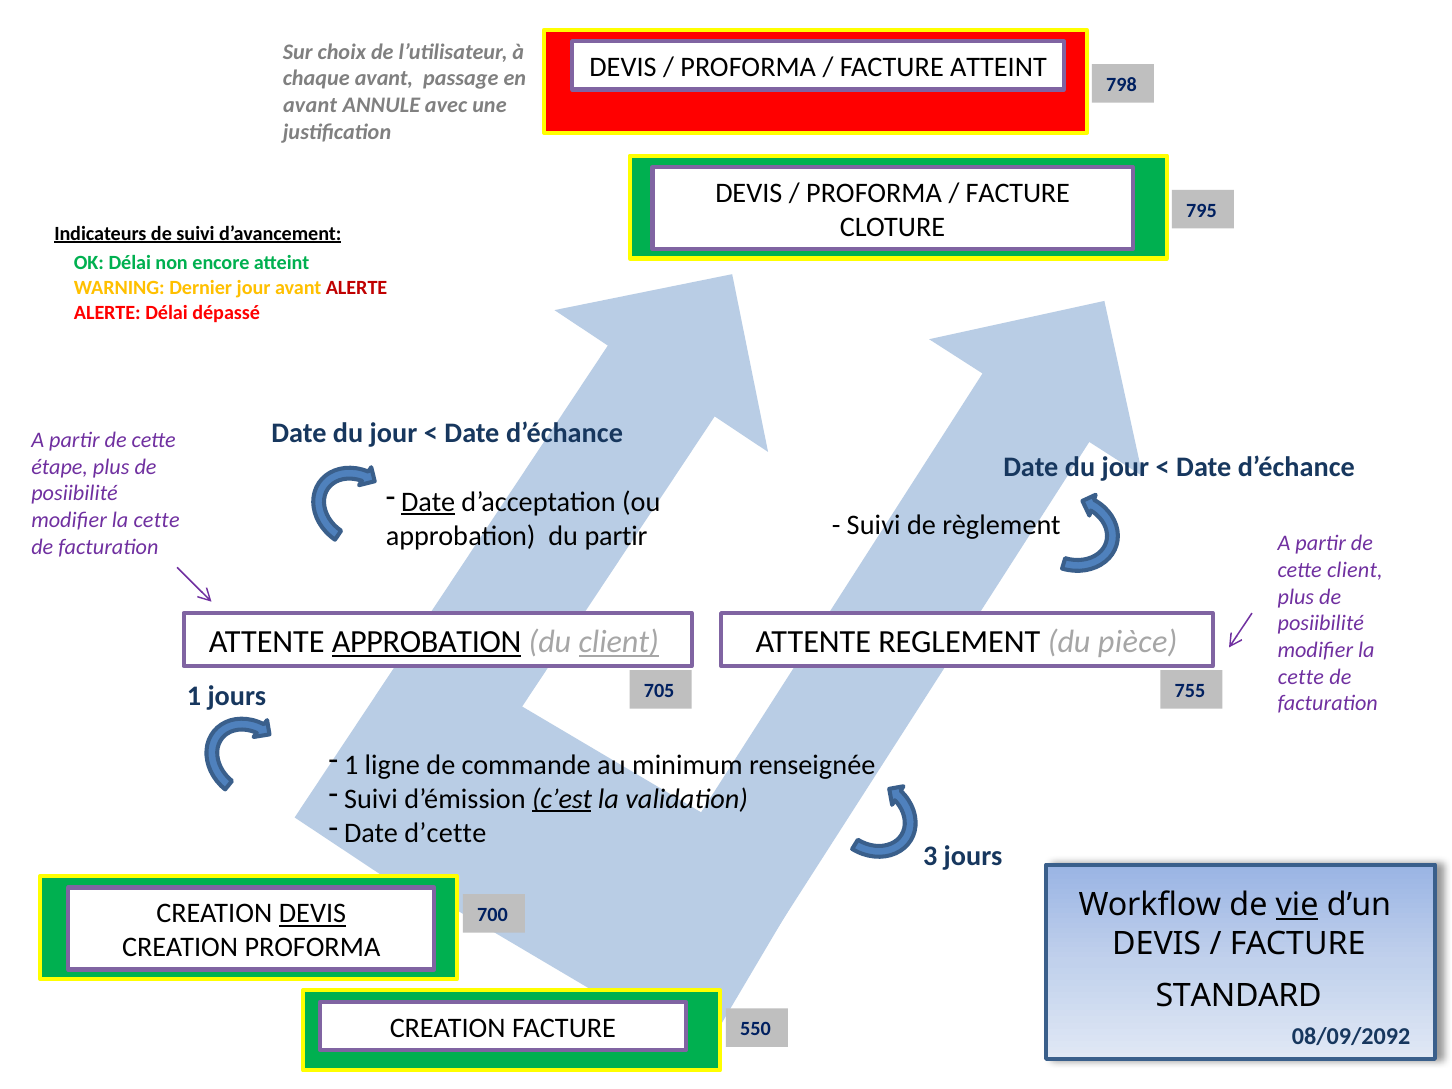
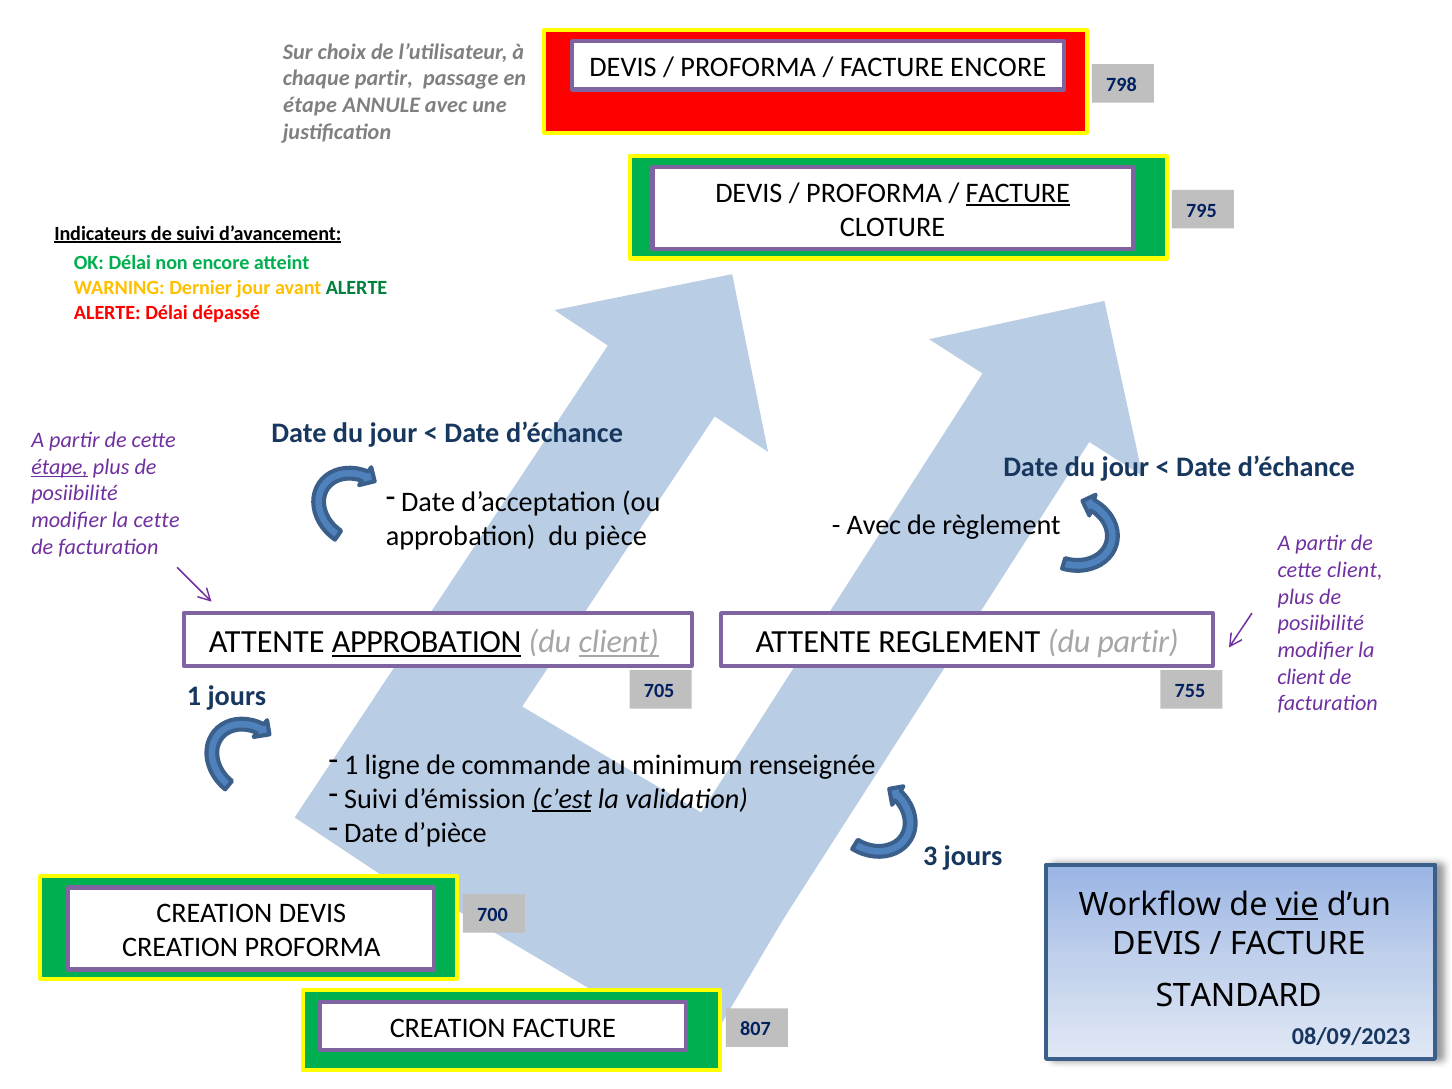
FACTURE ATTEINT: ATTEINT -> ENCORE
chaque avant: avant -> partir
avant at (310, 105): avant -> étape
FACTURE at (1018, 193) underline: none -> present
ALERTE at (357, 288) colour: red -> green
étape at (60, 467) underline: none -> present
Date at (428, 502) underline: present -> none
Suivi at (874, 525): Suivi -> Avec
du partir: partir -> pièce
du pièce: pièce -> partir
cette at (1301, 677): cette -> client
d’cette: d’cette -> d’pièce
DEVIS at (312, 914) underline: present -> none
550: 550 -> 807
08/09/2092: 08/09/2092 -> 08/09/2023
